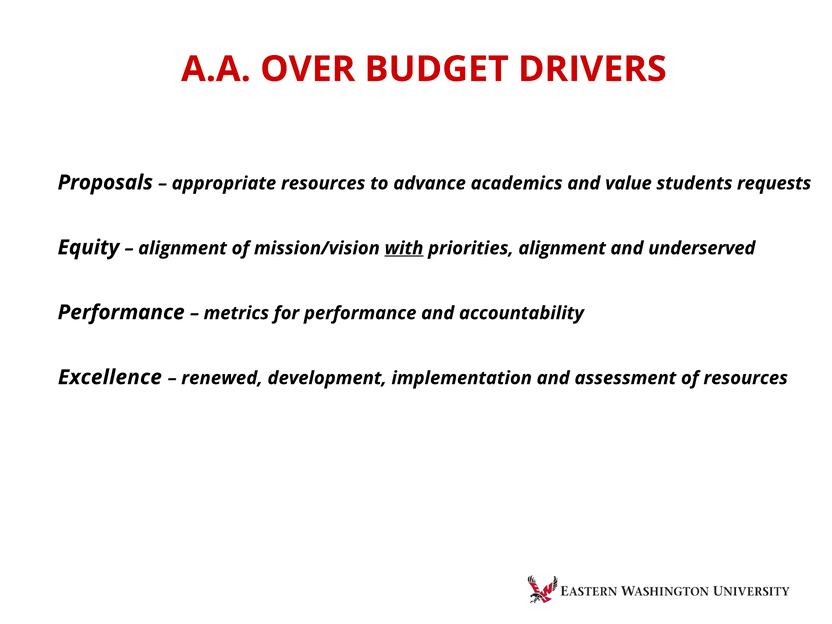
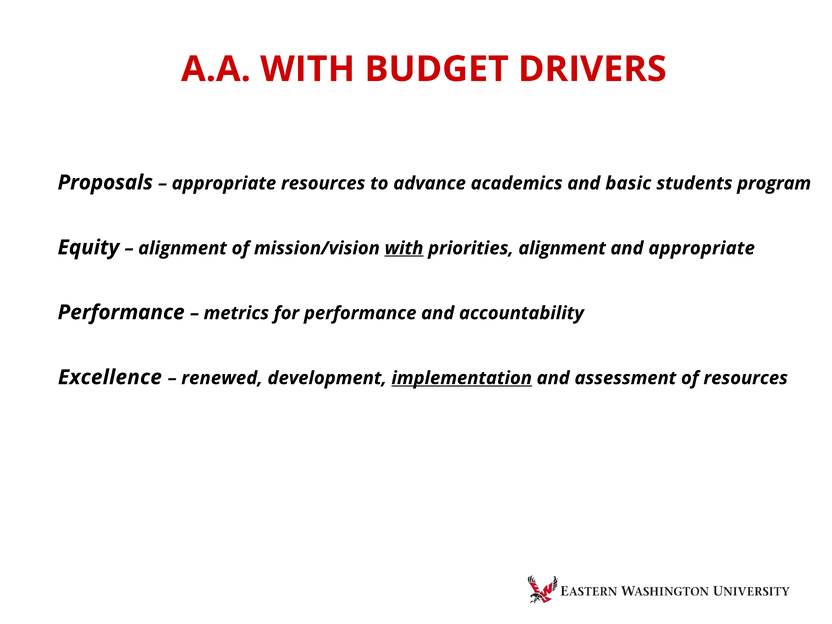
A.A OVER: OVER -> WITH
value: value -> basic
requests: requests -> program
and underserved: underserved -> appropriate
implementation underline: none -> present
